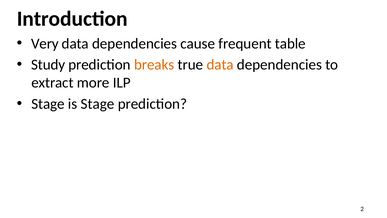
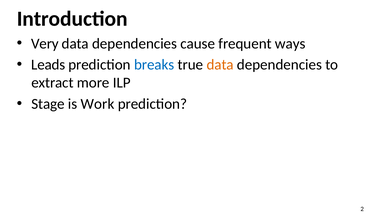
table: table -> ways
Study: Study -> Leads
breaks colour: orange -> blue
is Stage: Stage -> Work
